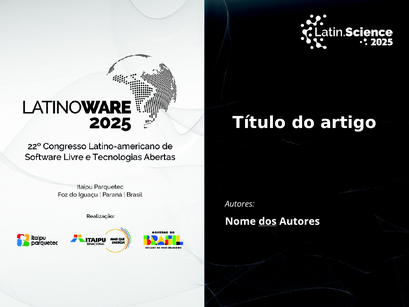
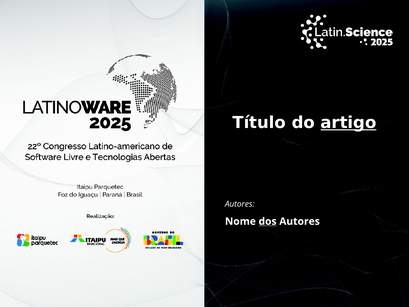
artigo underline: none -> present
